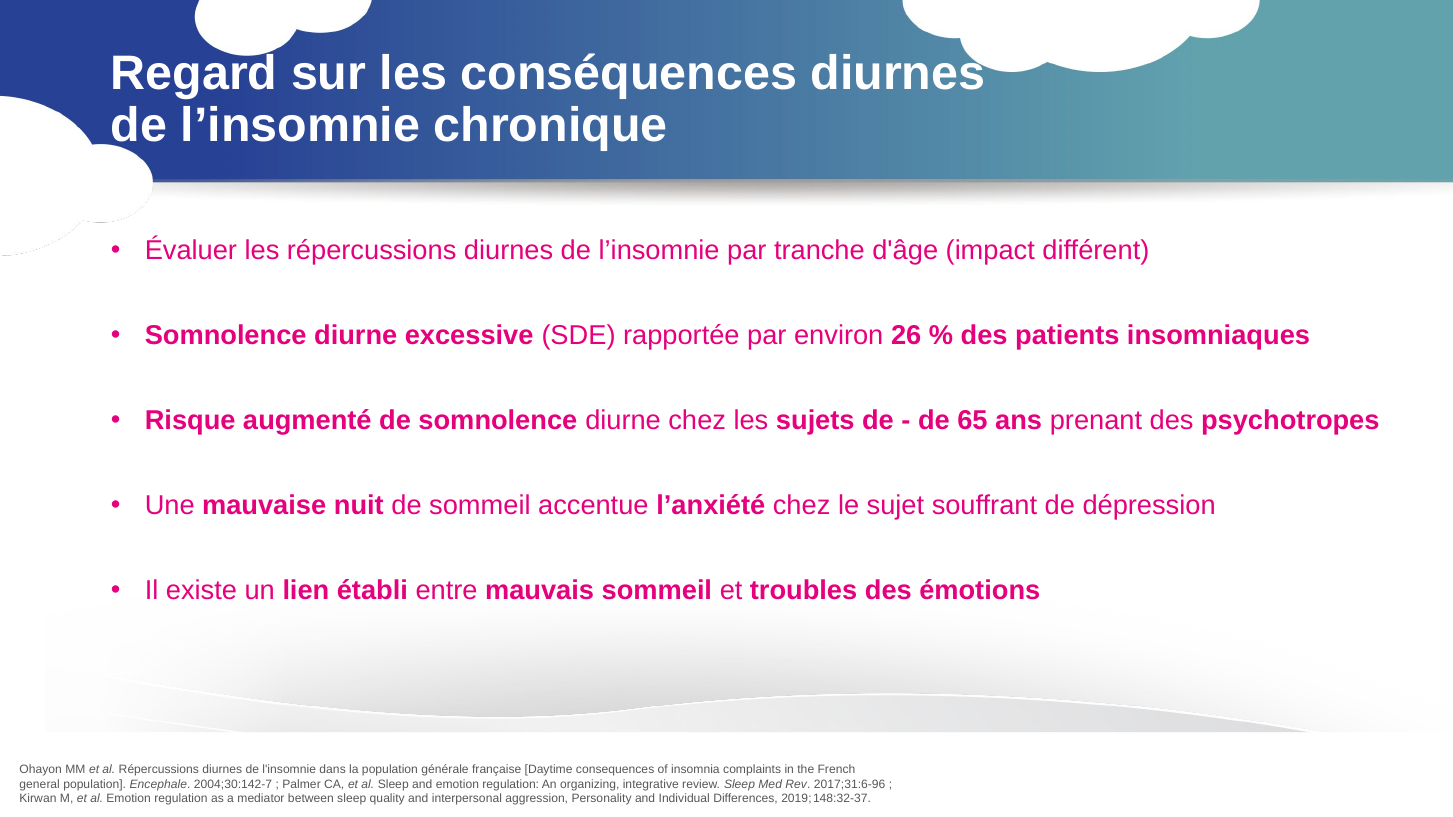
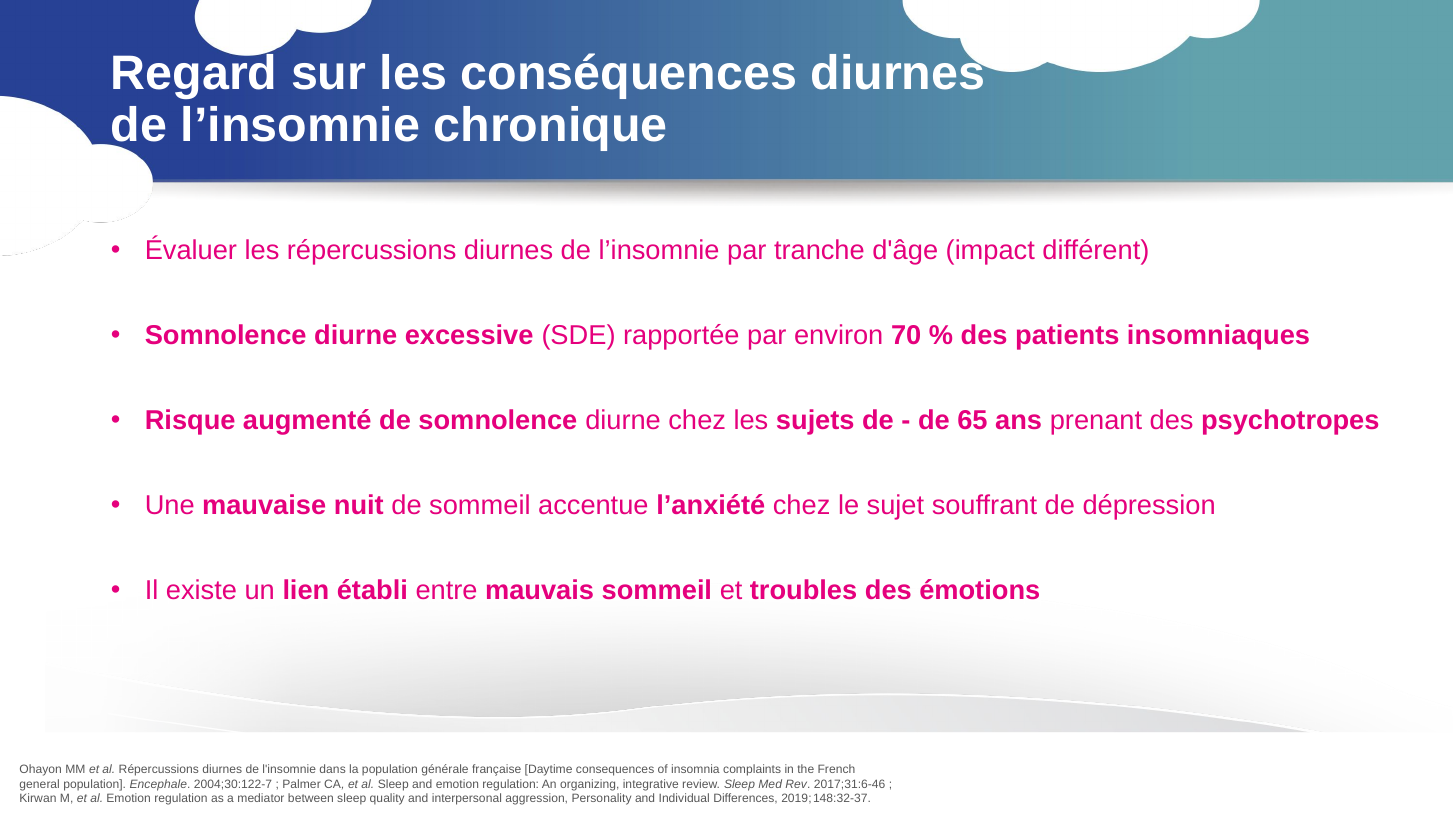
26: 26 -> 70
2004;30:142-7: 2004;30:142-7 -> 2004;30:122-7
2017;31:6-96: 2017;31:6-96 -> 2017;31:6-46
